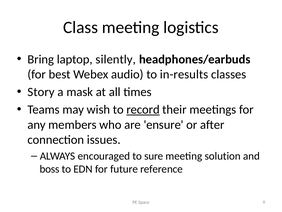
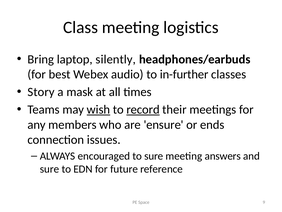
in-results: in-results -> in-further
wish underline: none -> present
after: after -> ends
solution: solution -> answers
boss at (50, 169): boss -> sure
